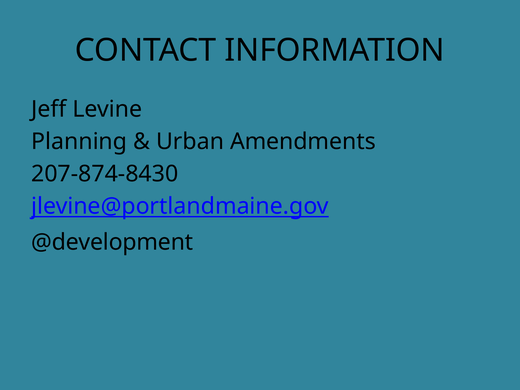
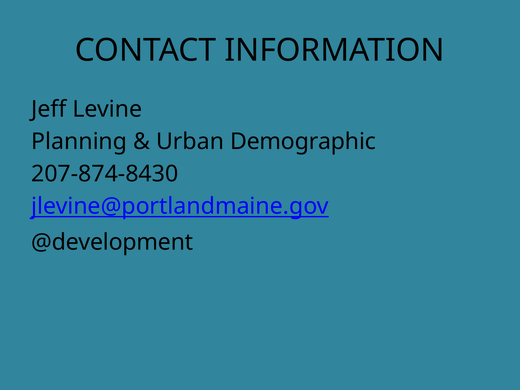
Amendments: Amendments -> Demographic
